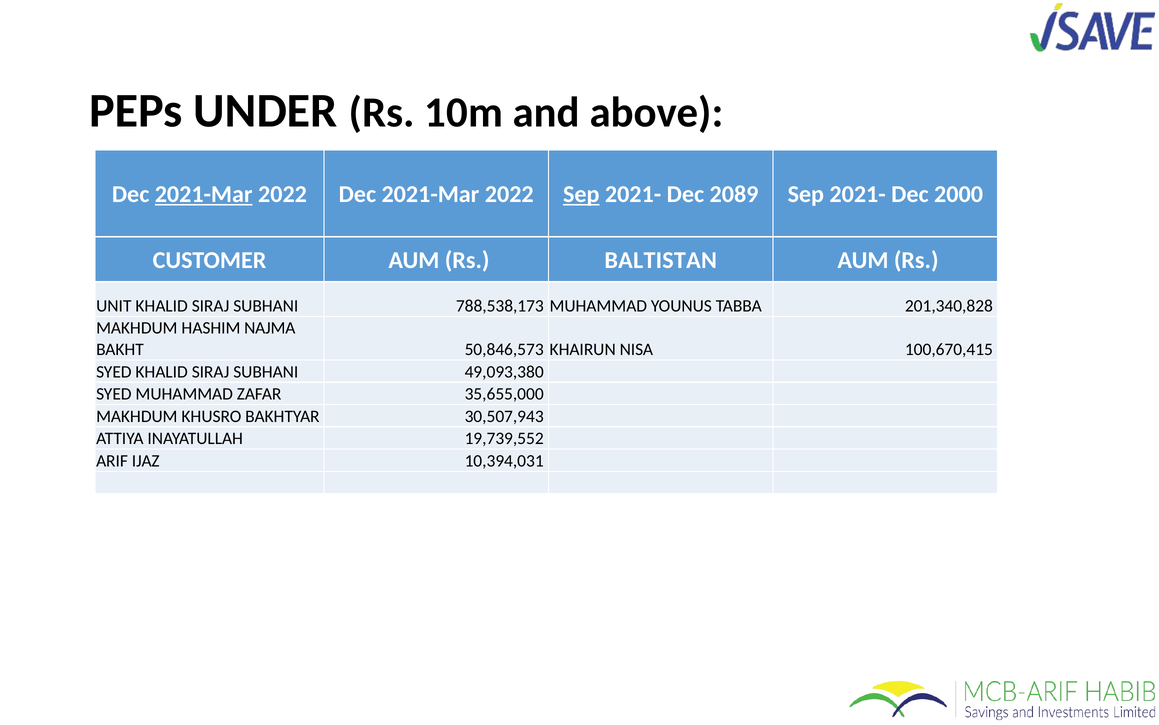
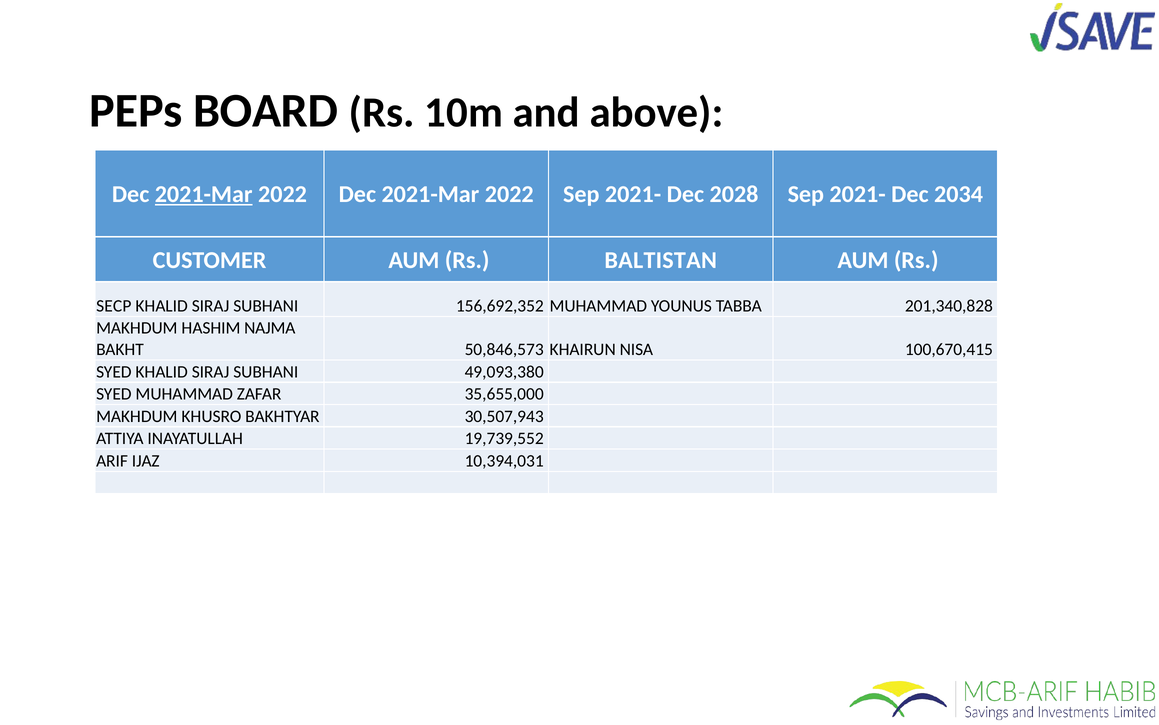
UNDER: UNDER -> BOARD
Sep at (581, 194) underline: present -> none
2089: 2089 -> 2028
2000: 2000 -> 2034
UNIT: UNIT -> SECP
788,538,173: 788,538,173 -> 156,692,352
